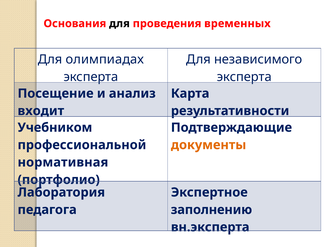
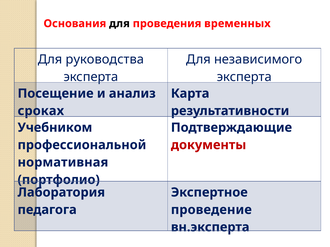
олимпиадах: олимпиадах -> руководства
входит: входит -> сроках
документы colour: orange -> red
заполнению: заполнению -> проведение
